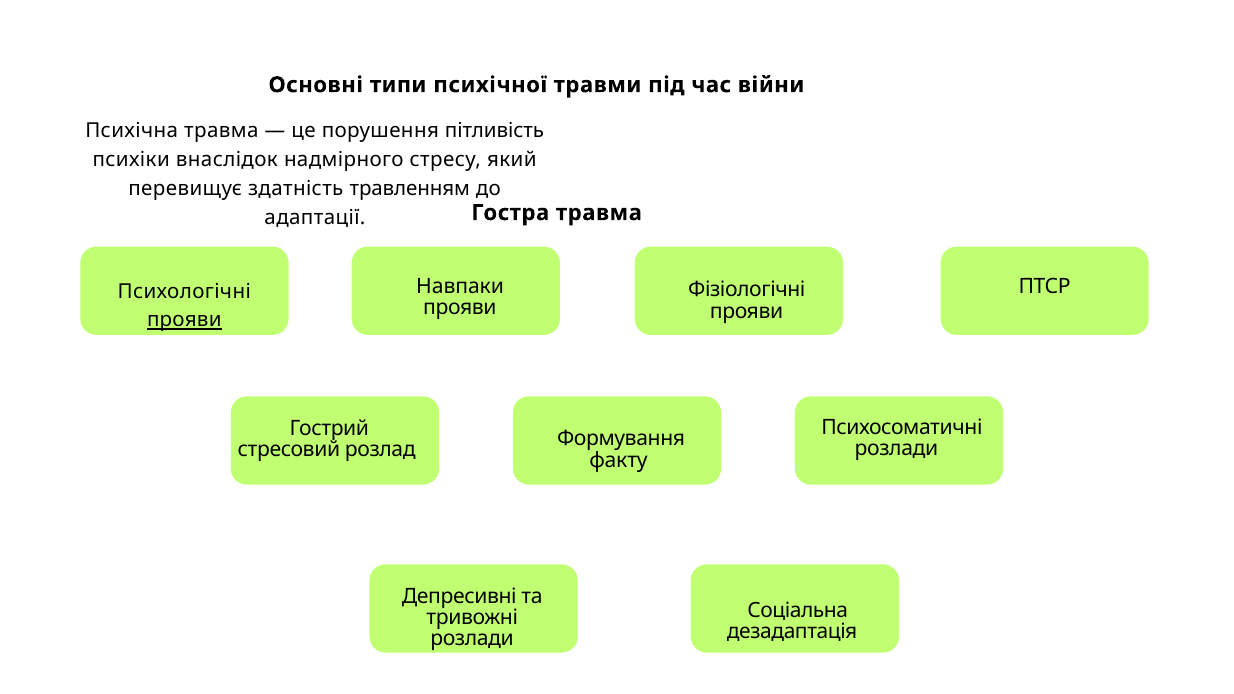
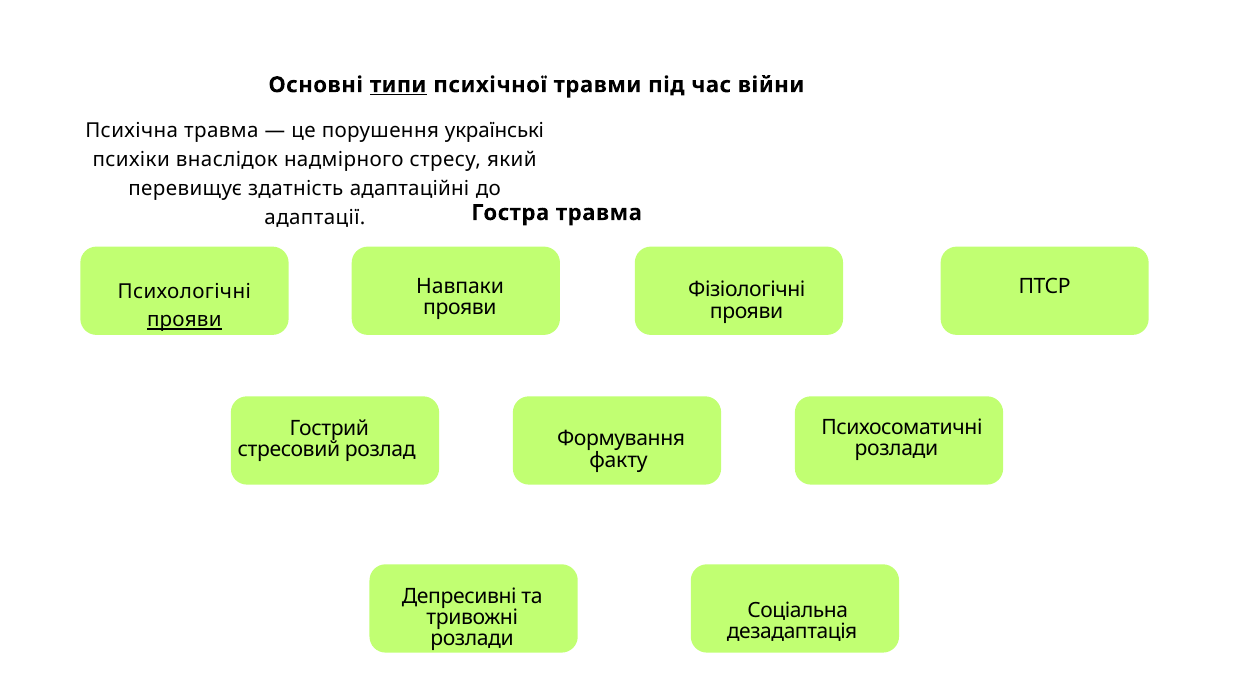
типи underline: none -> present
пітливість: пітливість -> українські
травленням: травленням -> адаптаційні
